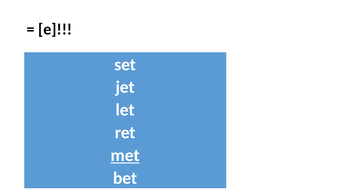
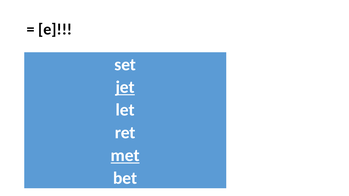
jet underline: none -> present
